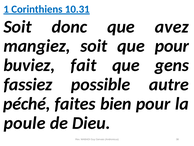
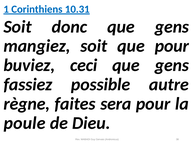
donc que avez: avez -> gens
fait: fait -> ceci
péché: péché -> règne
bien: bien -> sera
